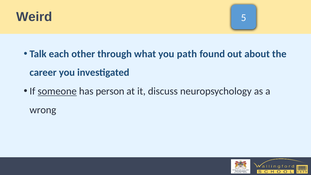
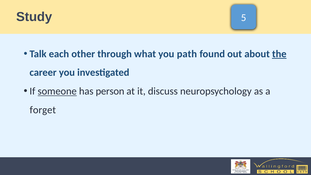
Weird: Weird -> Study
the underline: none -> present
wrong: wrong -> forget
